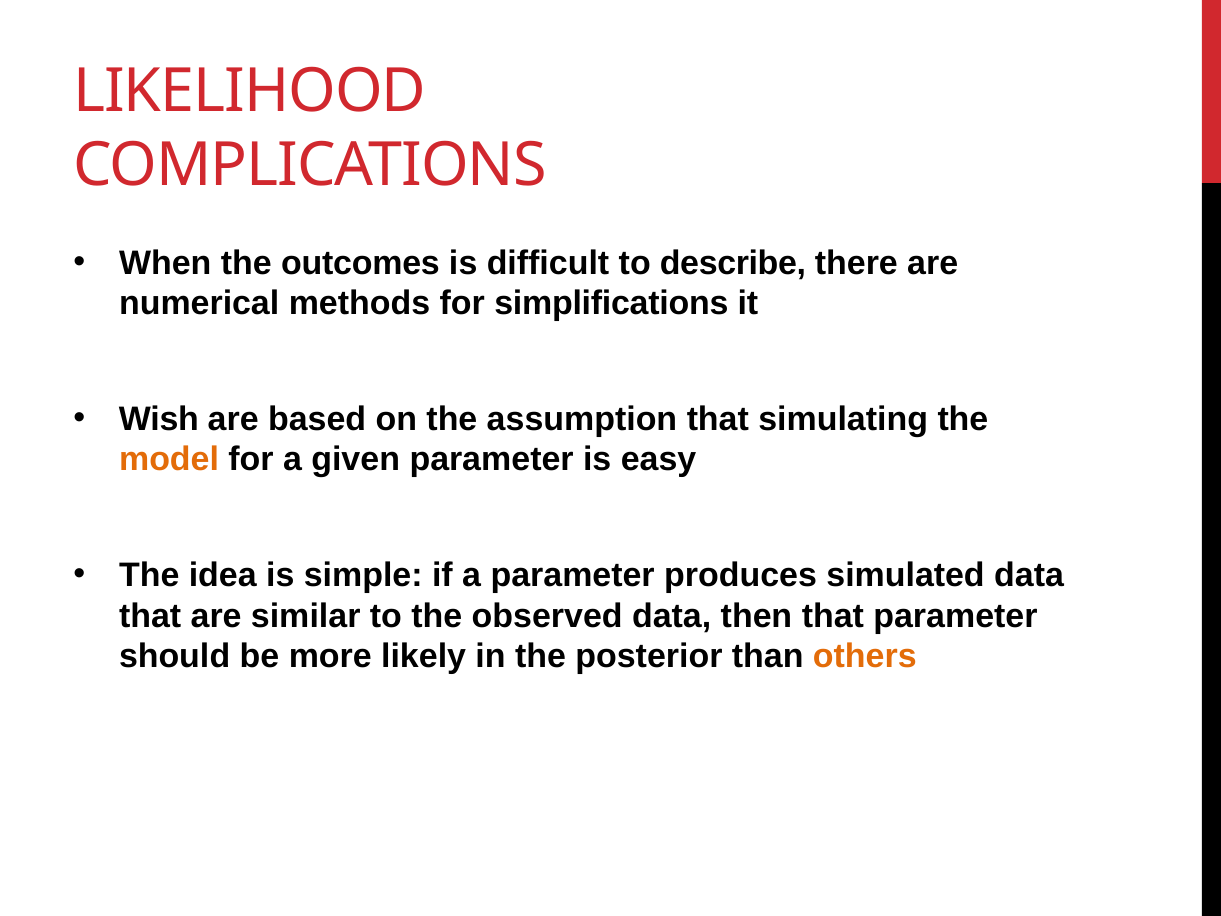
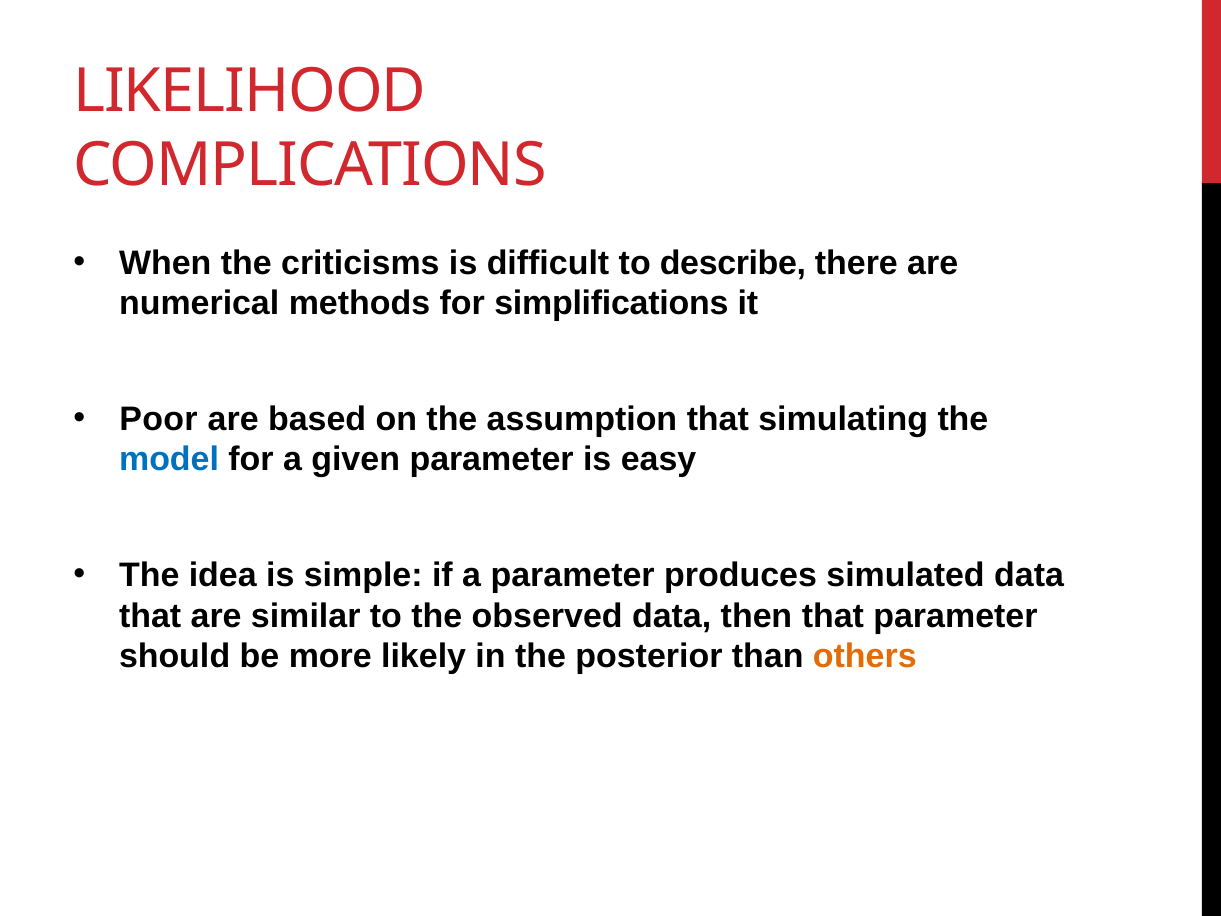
outcomes: outcomes -> criticisms
Wish: Wish -> Poor
model colour: orange -> blue
